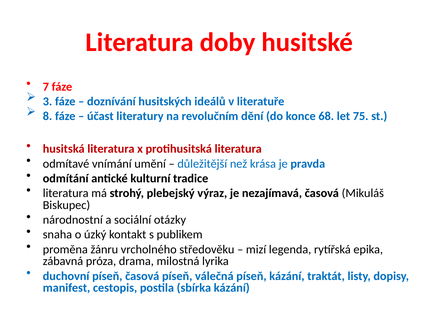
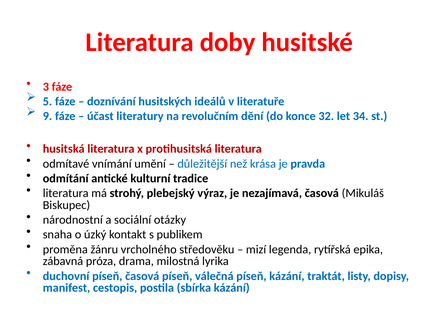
7: 7 -> 3
3: 3 -> 5
8: 8 -> 9
68: 68 -> 32
75: 75 -> 34
